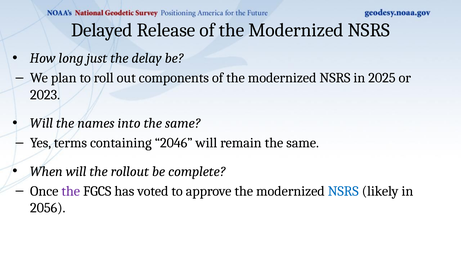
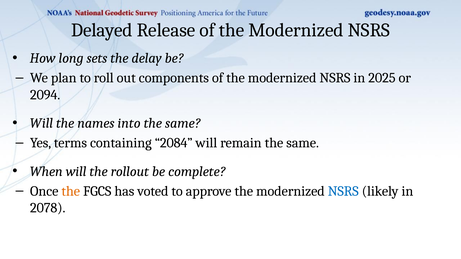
just: just -> sets
2023: 2023 -> 2094
2046: 2046 -> 2084
the at (71, 191) colour: purple -> orange
2056: 2056 -> 2078
